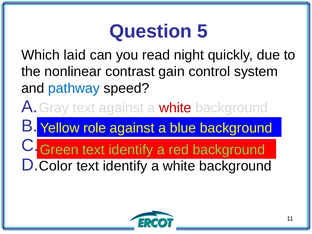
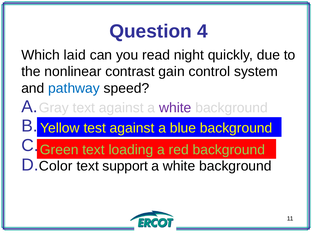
5: 5 -> 4
white at (175, 108) colour: red -> purple
role: role -> test
Green text identify: identify -> loading
identify at (125, 166): identify -> support
